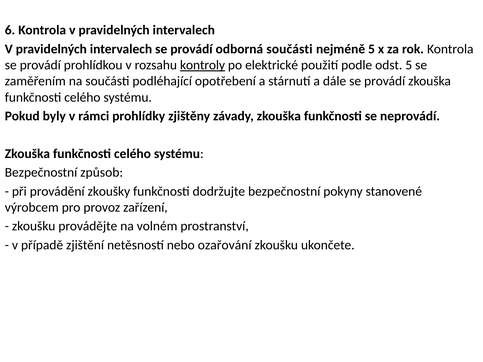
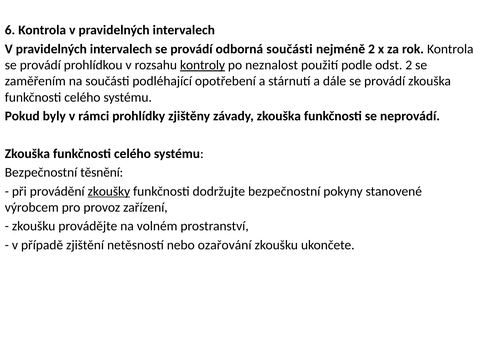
nejméně 5: 5 -> 2
elektrické: elektrické -> neznalost
odst 5: 5 -> 2
způsob: způsob -> těsnění
zkoušky underline: none -> present
